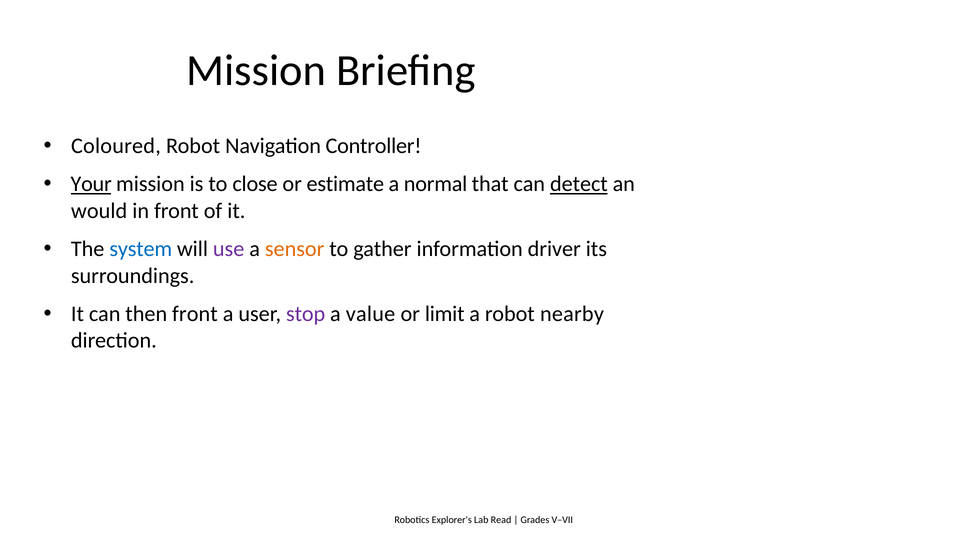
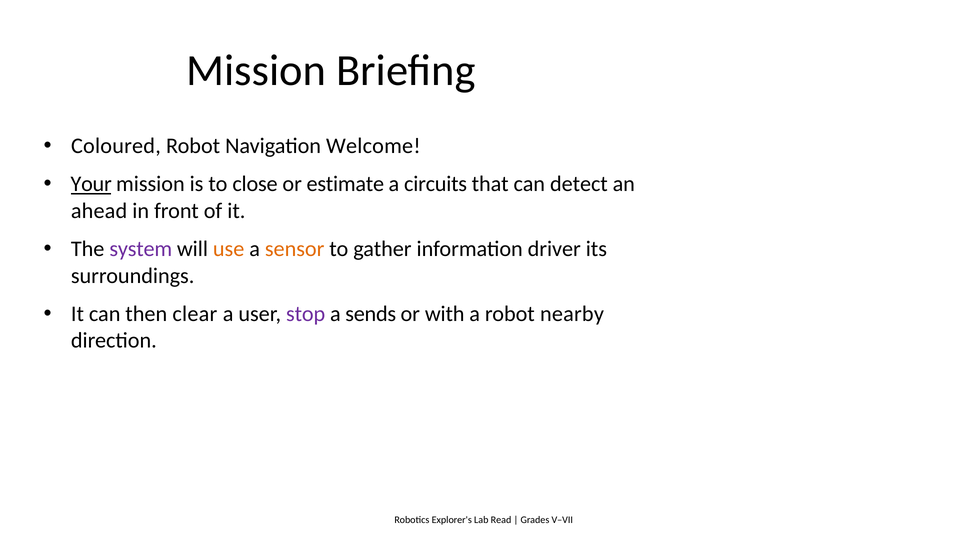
Controller: Controller -> Welcome
normal: normal -> circuits
detect underline: present -> none
would: would -> ahead
system colour: blue -> purple
use colour: purple -> orange
then front: front -> clear
value: value -> sends
limit: limit -> with
